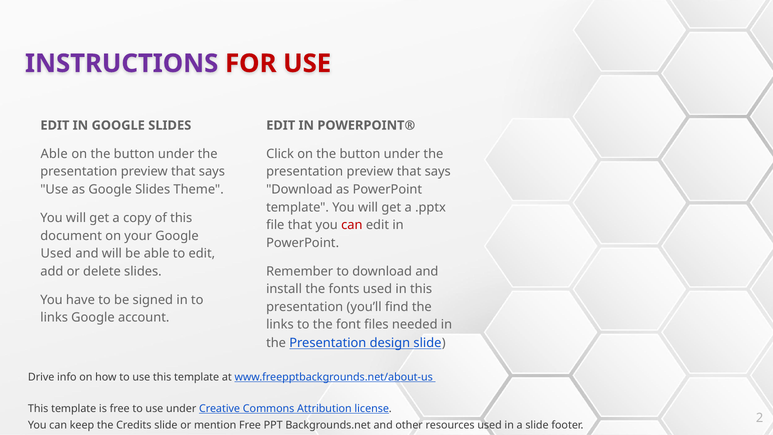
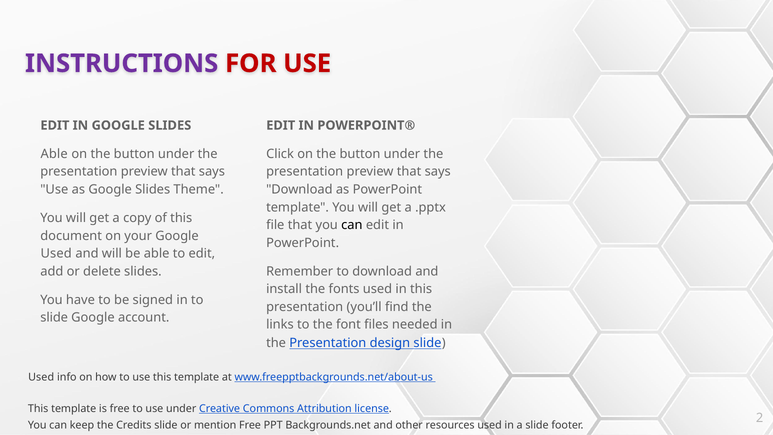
can at (352, 225) colour: red -> black
links at (54, 318): links -> slide
Drive at (41, 377): Drive -> Used
